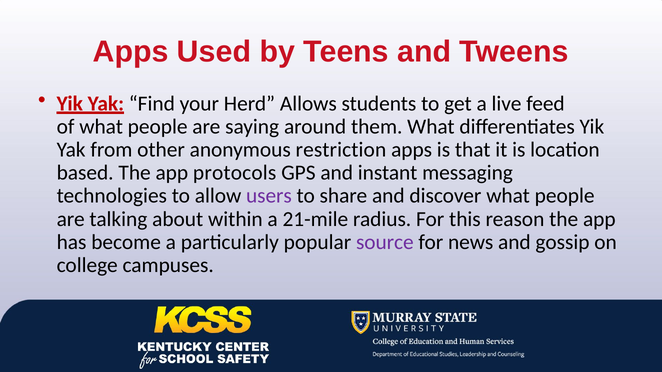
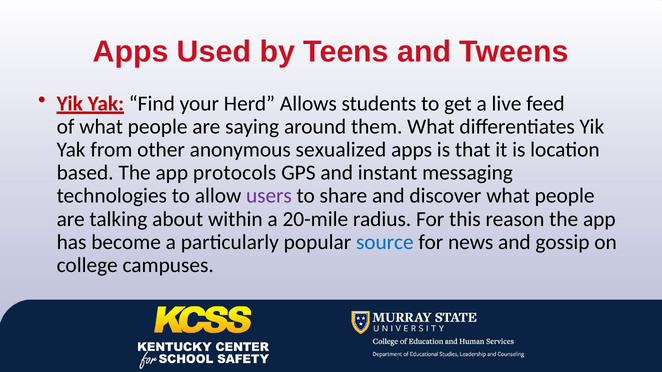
restriction: restriction -> sexualized
21-mile: 21-mile -> 20-mile
source colour: purple -> blue
